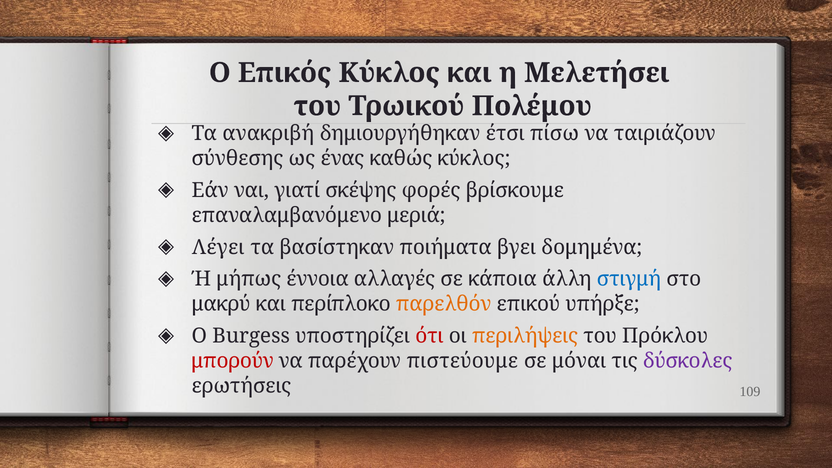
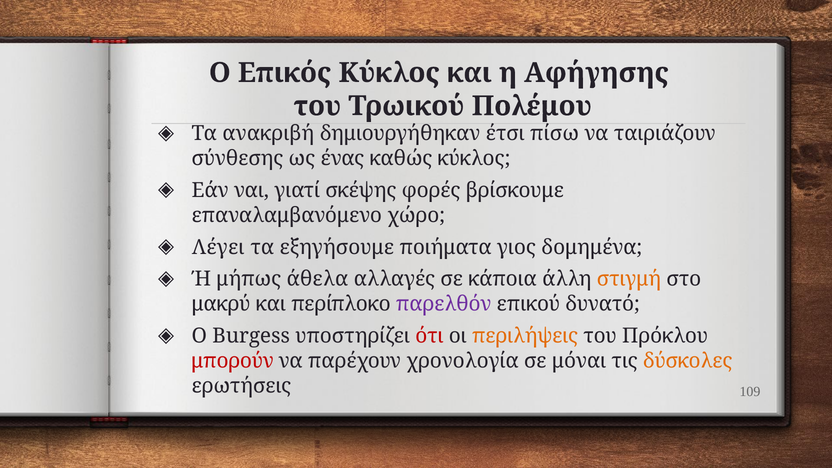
Μελετήσει: Μελετήσει -> Αφήγησης
μεριά: μεριά -> χώρο
βασίστηκαν: βασίστηκαν -> εξηγήσουμε
βγει: βγει -> γιος
έννοια: έννοια -> άθελα
στιγμή colour: blue -> orange
παρελθόν colour: orange -> purple
υπήρξε: υπήρξε -> δυνατό
πιστεύουμε: πιστεύουμε -> χρονολογία
δύσκολες colour: purple -> orange
